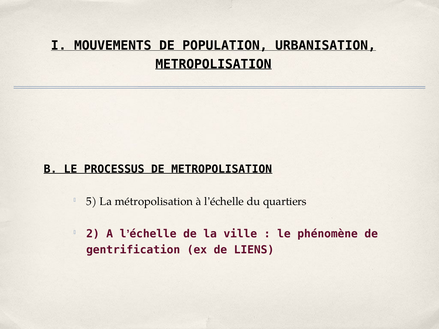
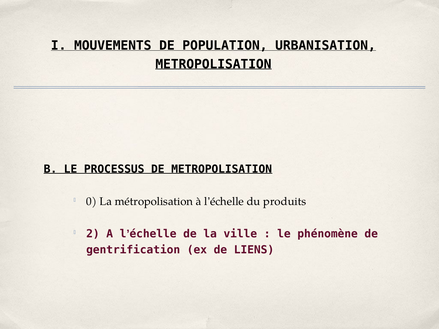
5: 5 -> 0
quartiers: quartiers -> produits
